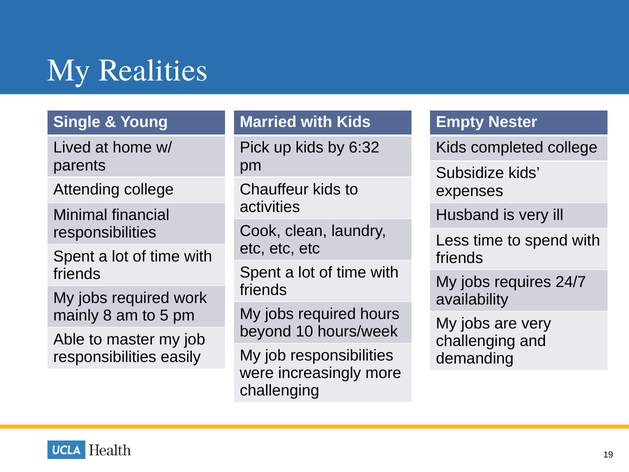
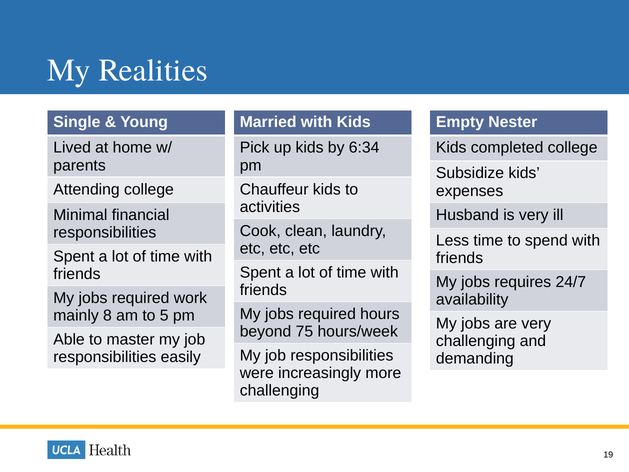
6:32: 6:32 -> 6:34
10: 10 -> 75
